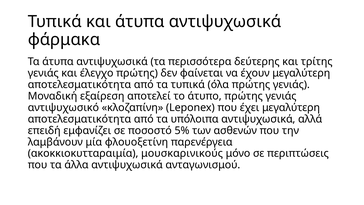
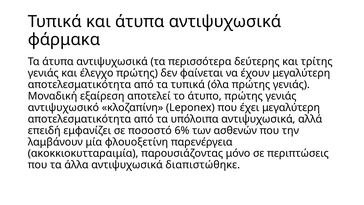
5%: 5% -> 6%
μουσκαρινικούς: μουσκαρινικούς -> παρουσιάζοντας
ανταγωνισμού: ανταγωνισμού -> διαπιστώθηκε
